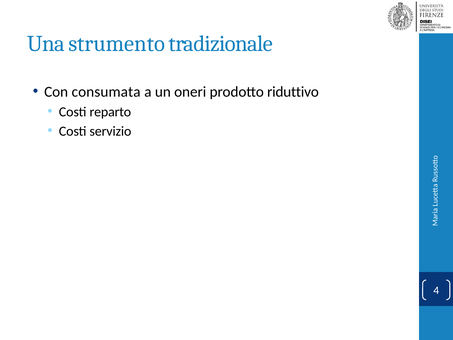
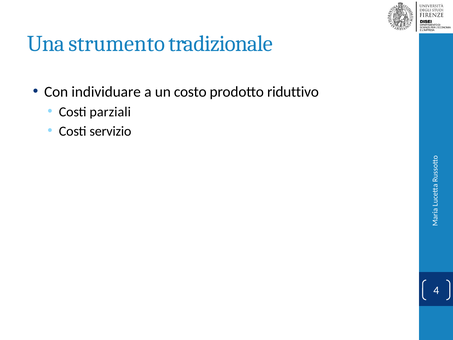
consumata: consumata -> individuare
oneri: oneri -> costo
reparto: reparto -> parziali
